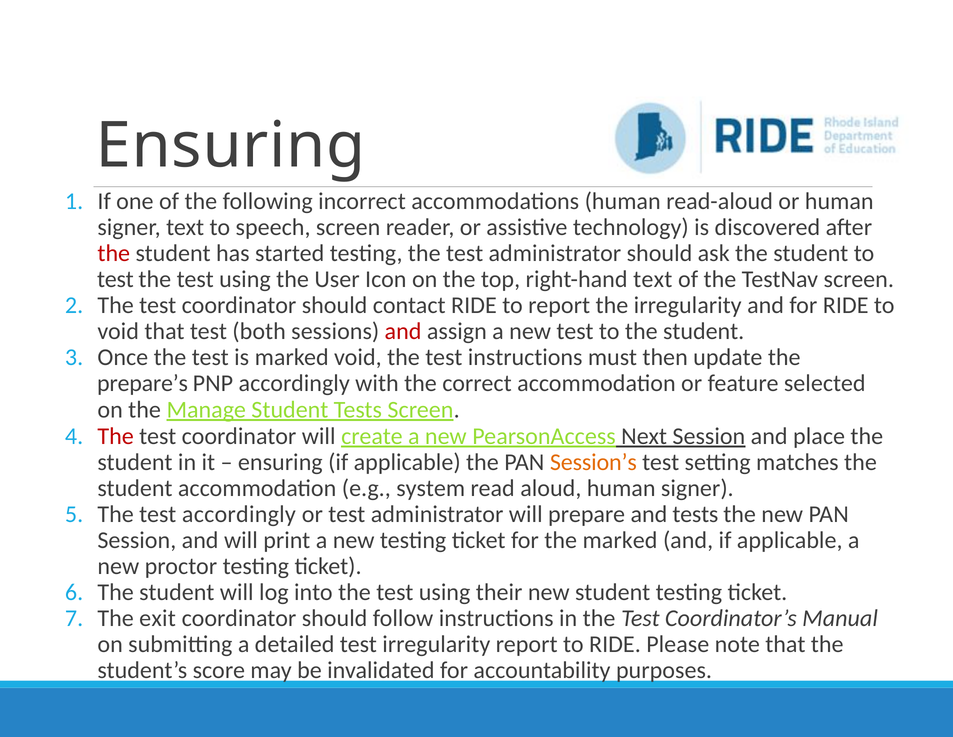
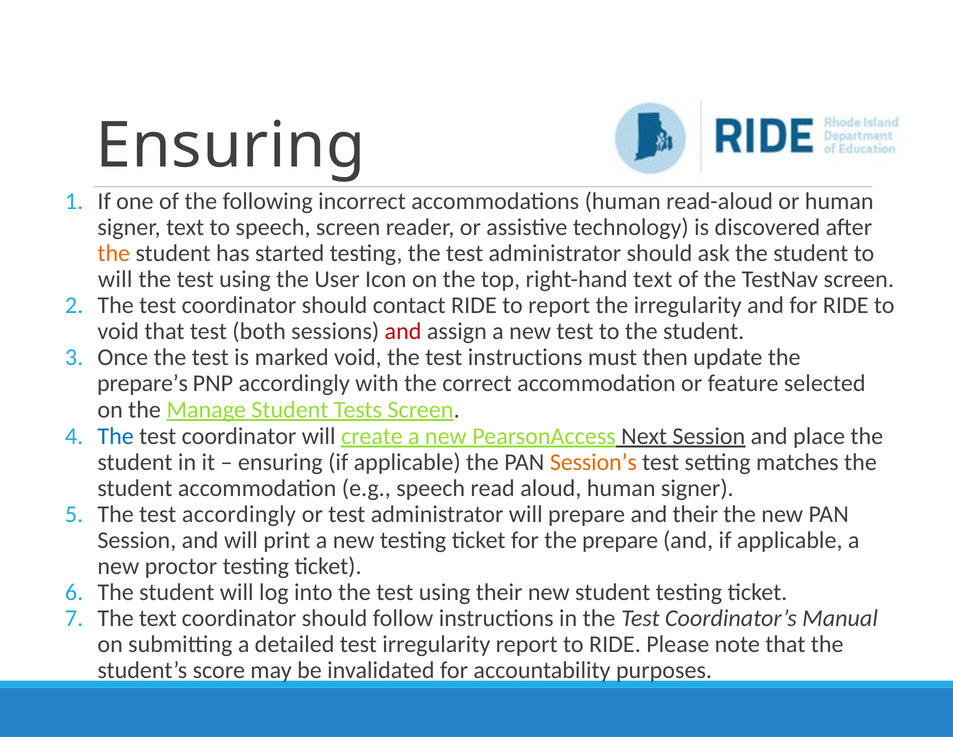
the at (114, 253) colour: red -> orange
test at (115, 279): test -> will
The at (116, 436) colour: red -> blue
e.g system: system -> speech
and tests: tests -> their
the marked: marked -> prepare
The exit: exit -> text
